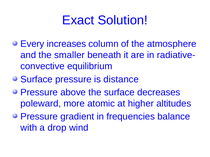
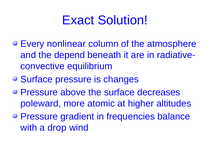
increases: increases -> nonlinear
smaller: smaller -> depend
distance: distance -> changes
